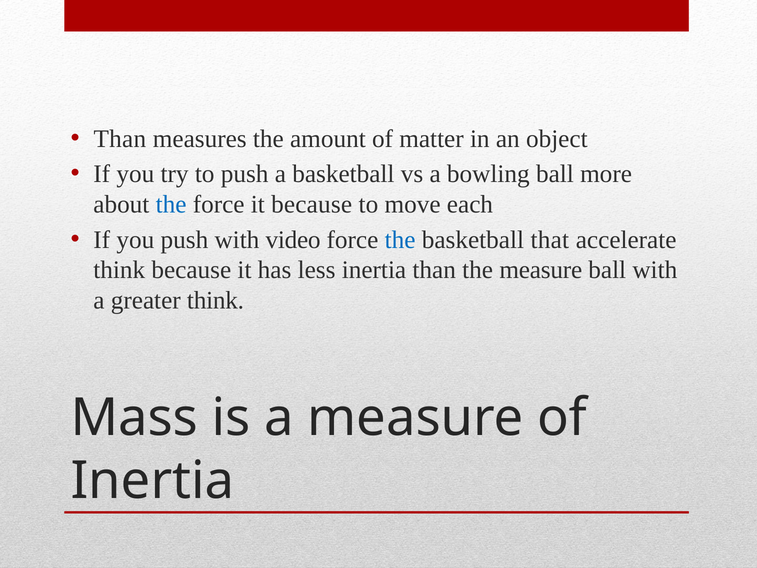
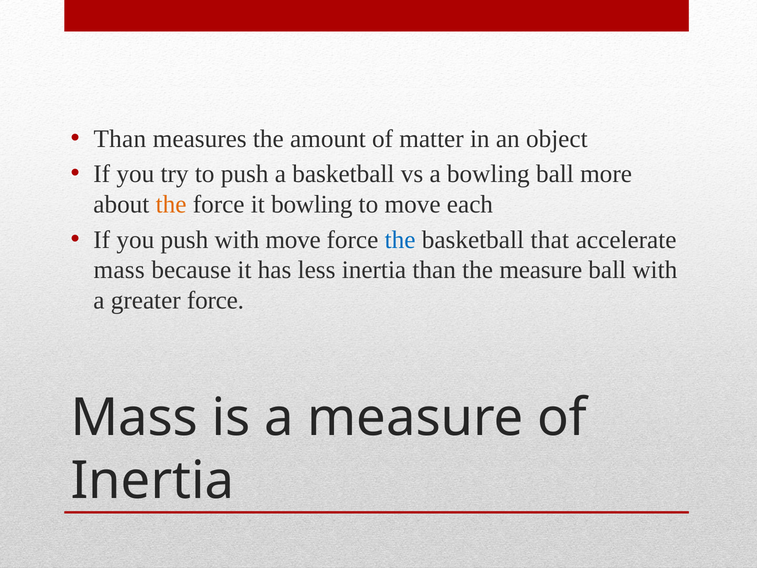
the at (171, 204) colour: blue -> orange
it because: because -> bowling
with video: video -> move
think at (119, 270): think -> mass
greater think: think -> force
